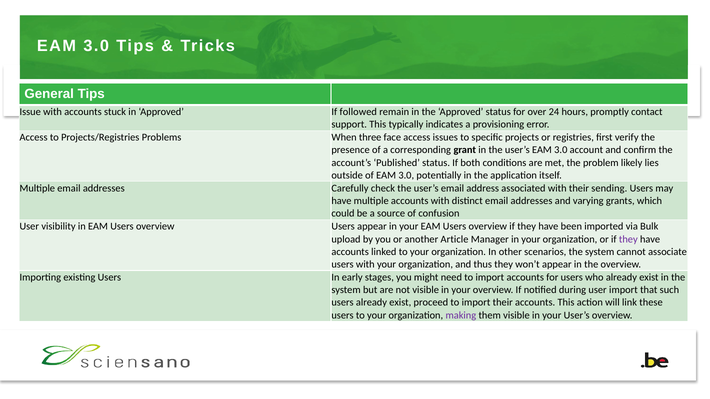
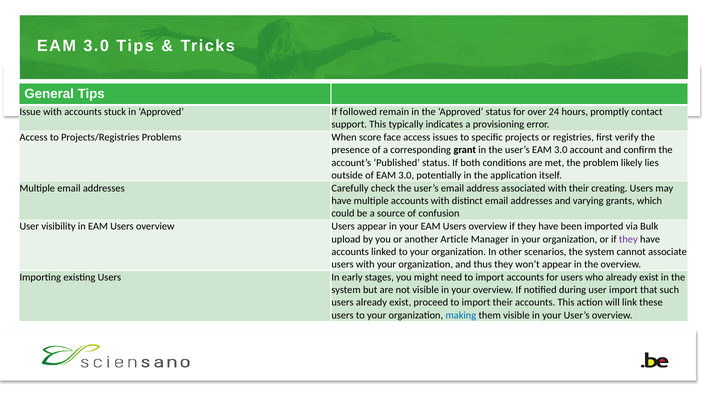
three: three -> score
sending: sending -> creating
making colour: purple -> blue
